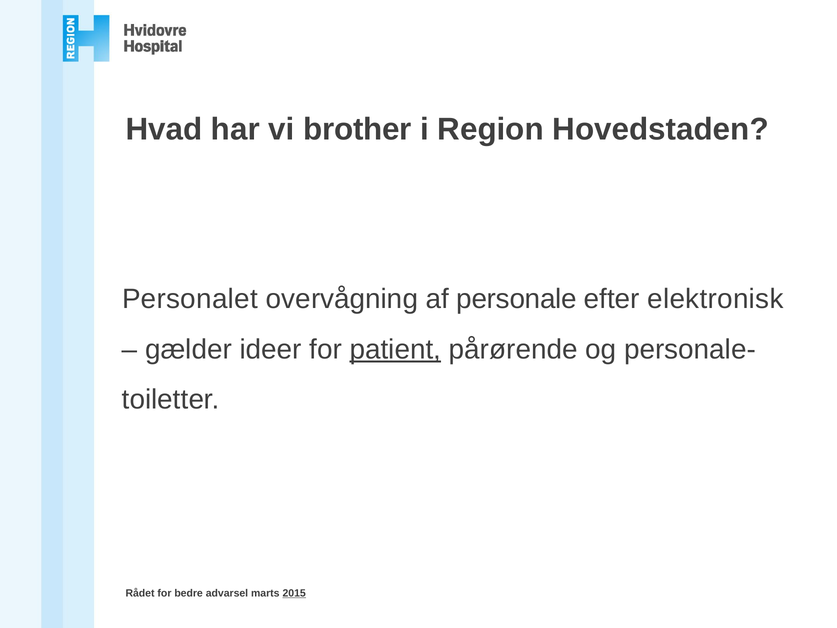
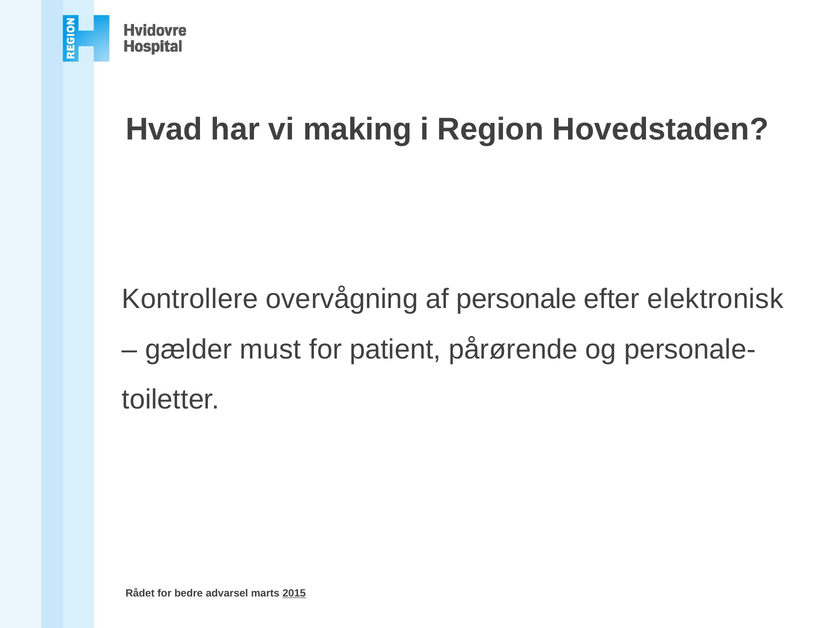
brother: brother -> making
Personalet: Personalet -> Kontrollere
ideer: ideer -> must
patient underline: present -> none
